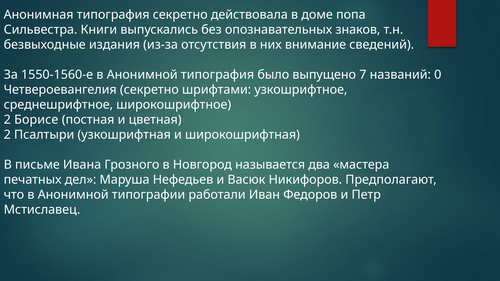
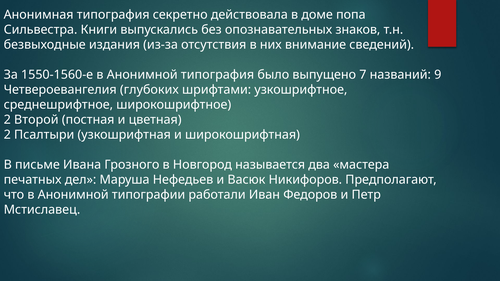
0: 0 -> 9
Четвероевангелия секретно: секретно -> глубоких
Борисе: Борисе -> Второй
